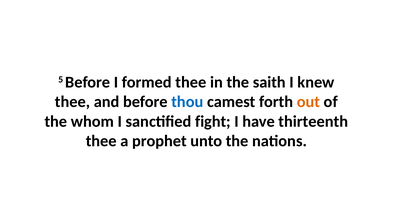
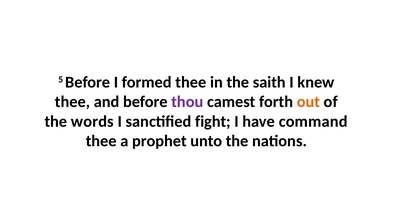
thou colour: blue -> purple
whom: whom -> words
thirteenth: thirteenth -> command
